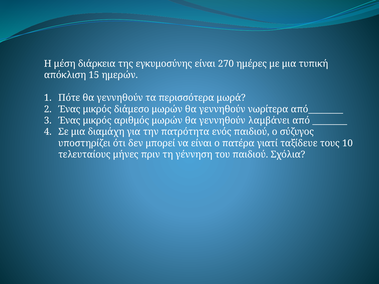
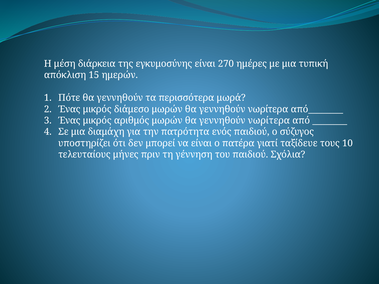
λαμβάνει at (269, 121): λαμβάνει -> νωρίτερα
